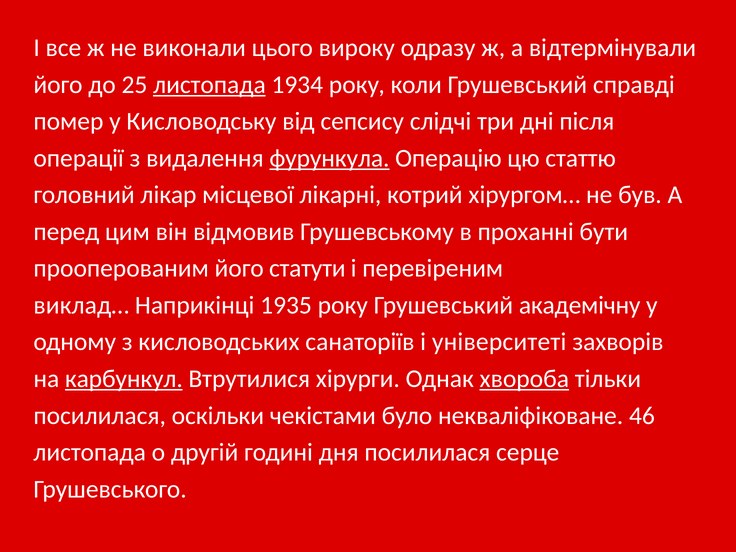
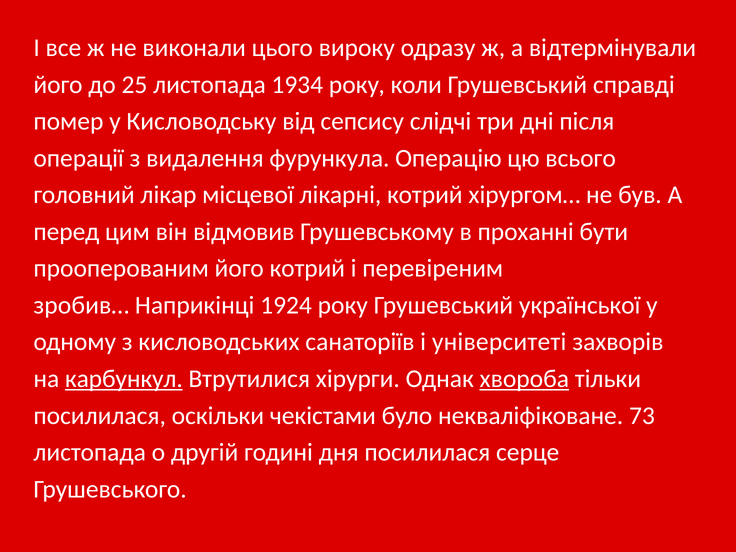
листопада at (209, 85) underline: present -> none
фурункула underline: present -> none
статтю: статтю -> всього
його статути: статути -> котрий
виклад…: виклад… -> зробив…
1935: 1935 -> 1924
академічну: академічну -> української
46: 46 -> 73
